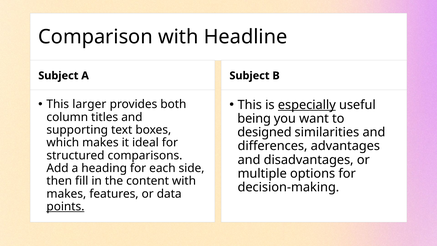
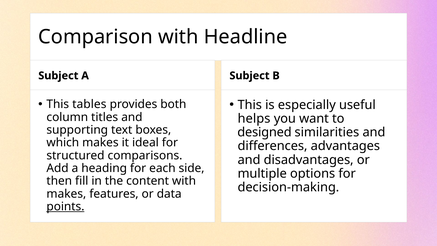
larger: larger -> tables
especially underline: present -> none
being: being -> helps
